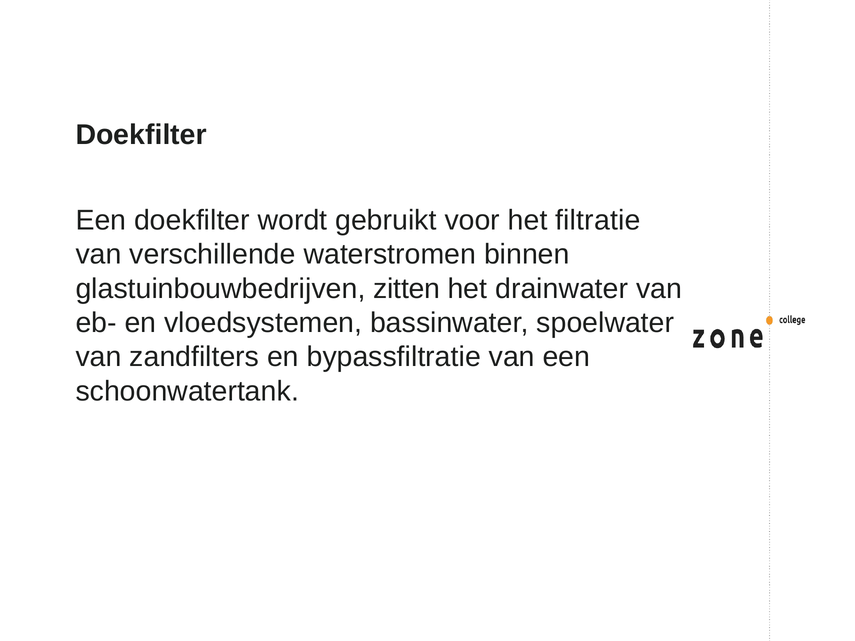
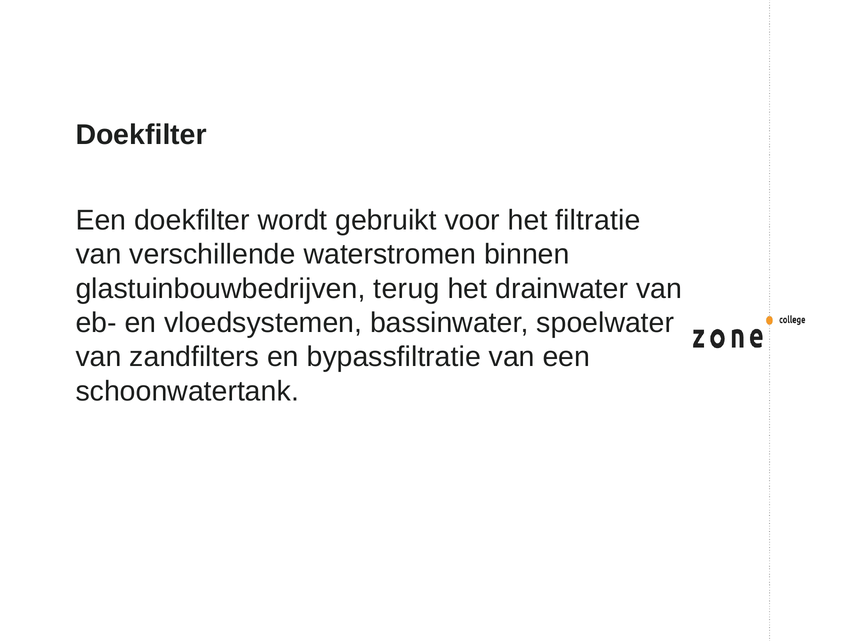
zitten: zitten -> terug
